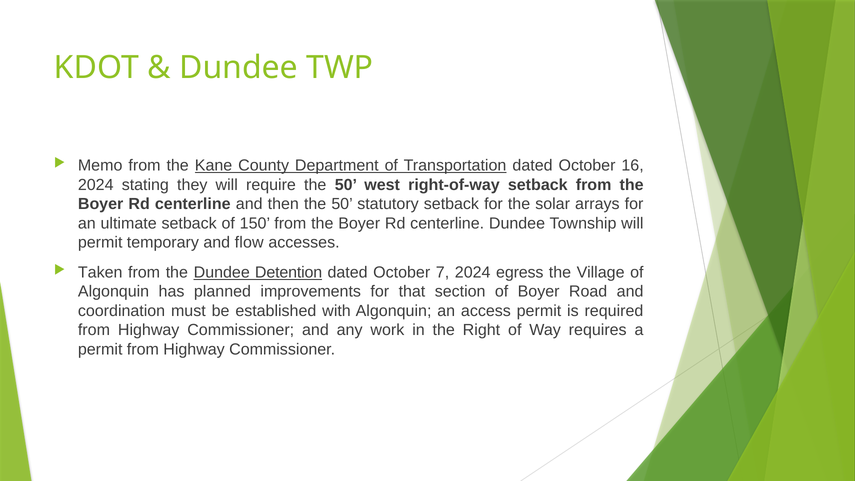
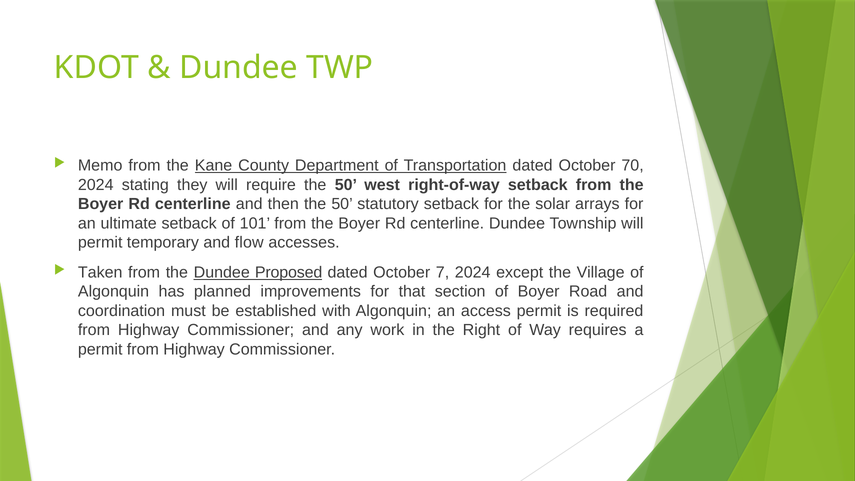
16: 16 -> 70
150: 150 -> 101
Detention: Detention -> Proposed
egress: egress -> except
